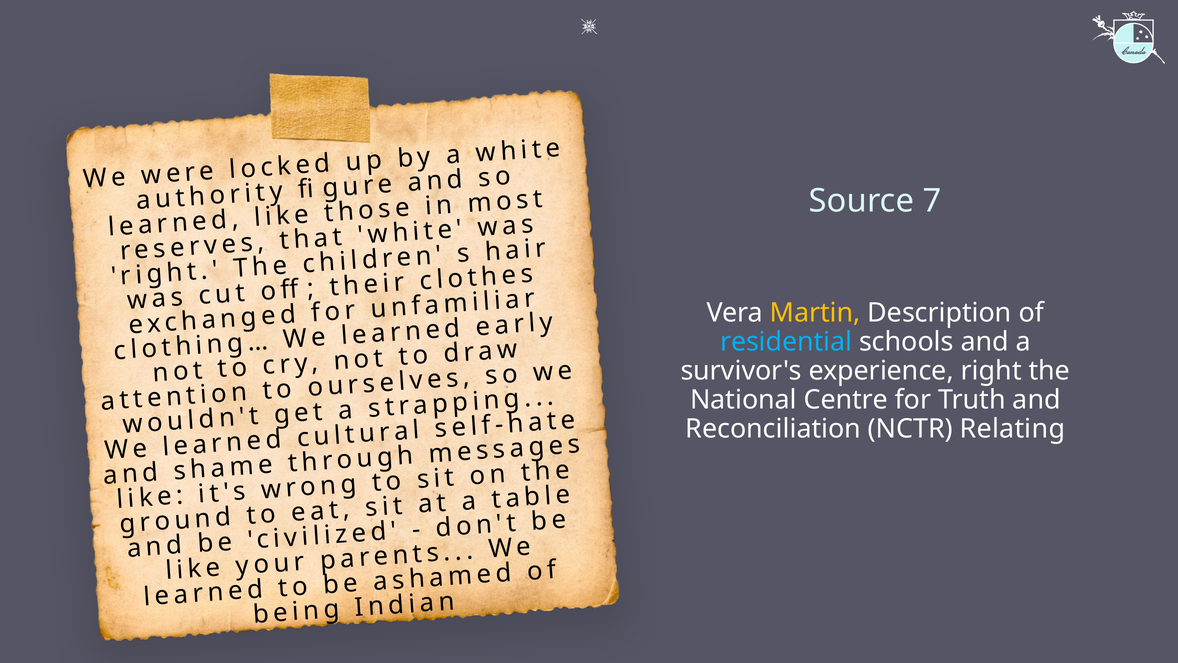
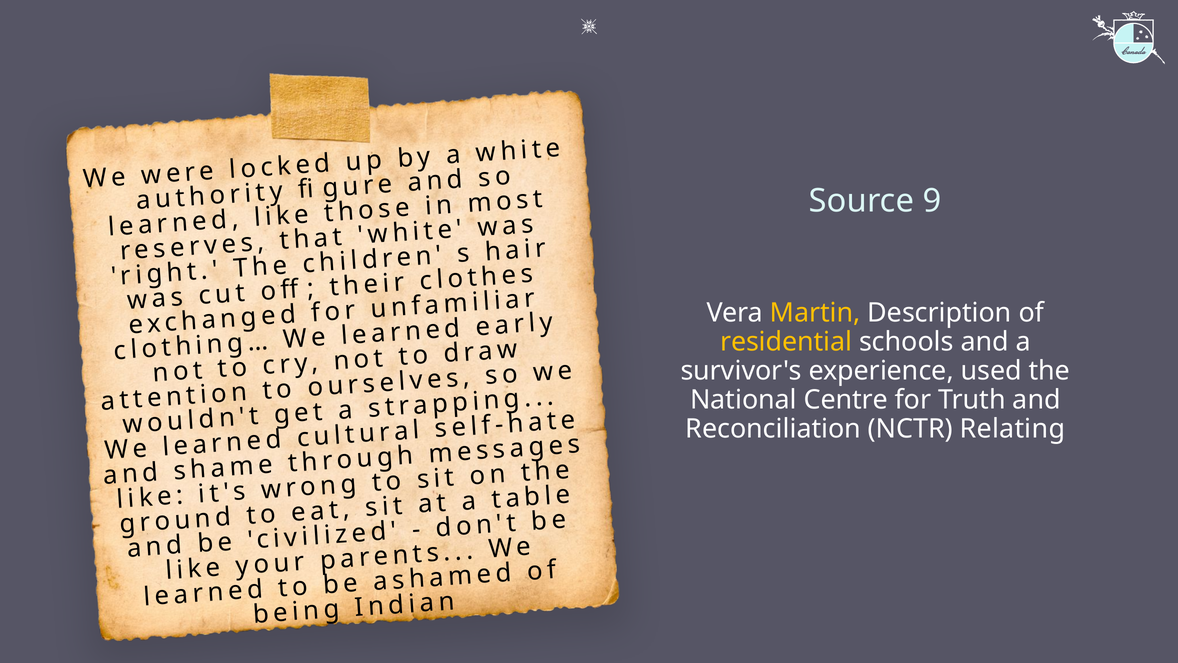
7: 7 -> 9
residential colour: light blue -> yellow
experience right: right -> used
